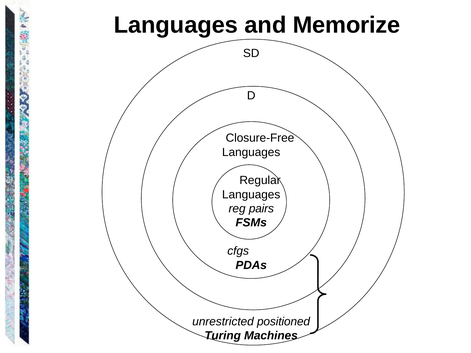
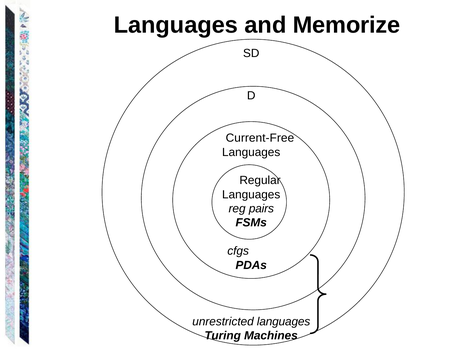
Closure-Free: Closure-Free -> Current-Free
unrestricted positioned: positioned -> languages
